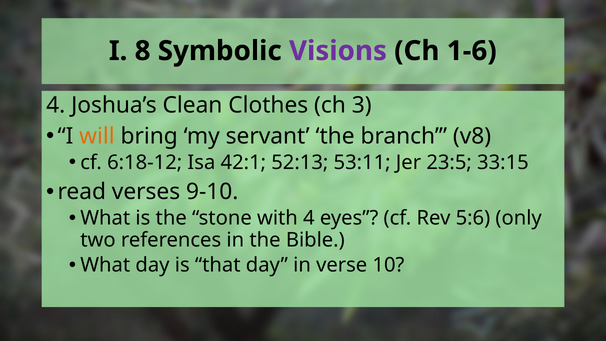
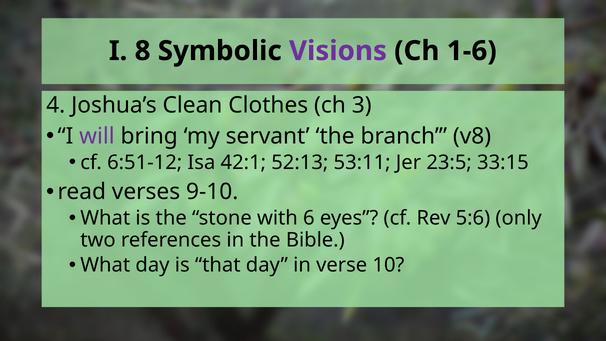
will colour: orange -> purple
6:18-12: 6:18-12 -> 6:51-12
with 4: 4 -> 6
